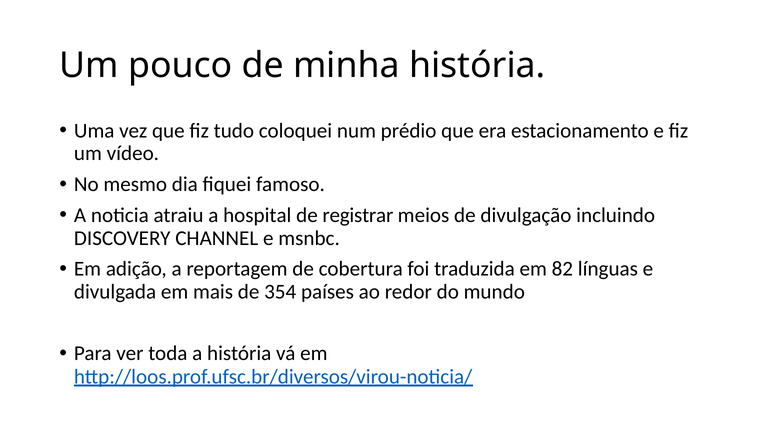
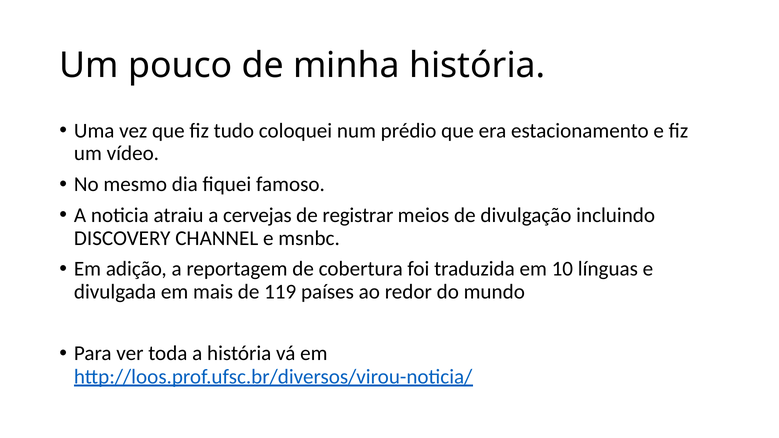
hospital: hospital -> cervejas
82: 82 -> 10
354: 354 -> 119
